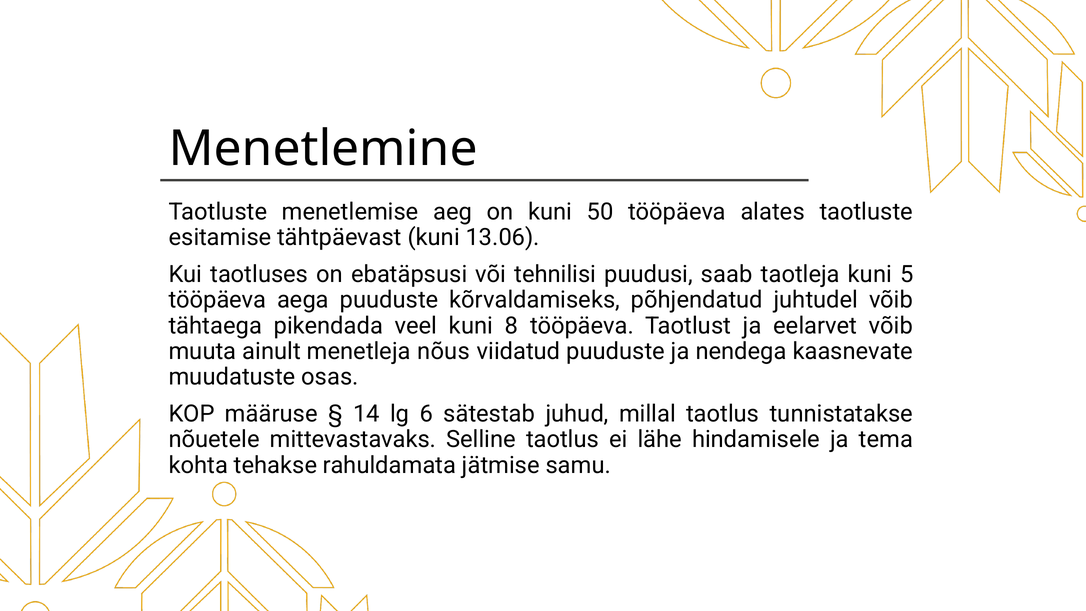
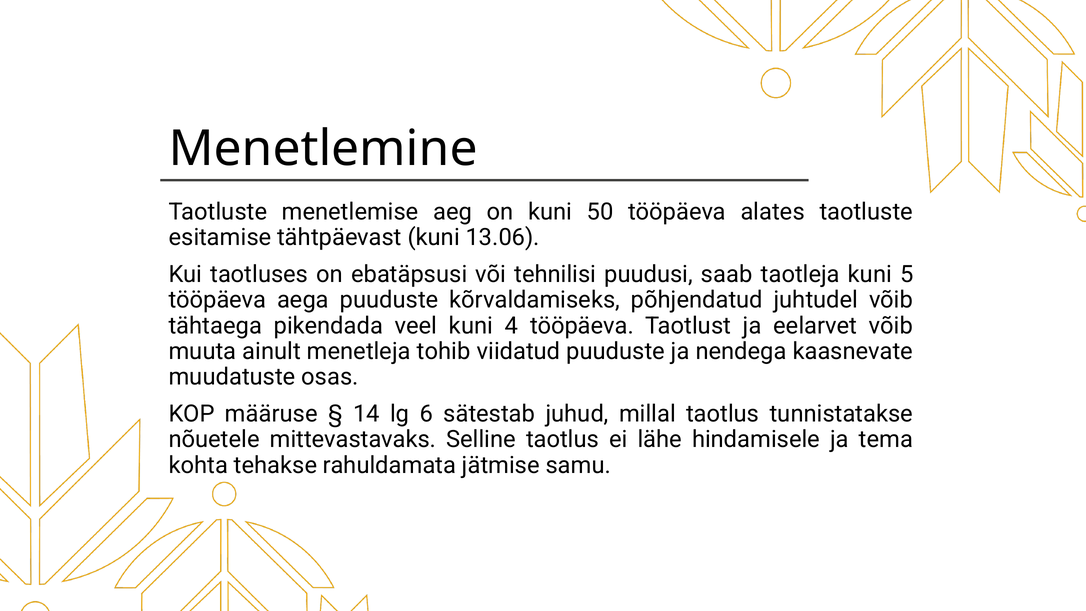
8: 8 -> 4
nõus: nõus -> tohib
